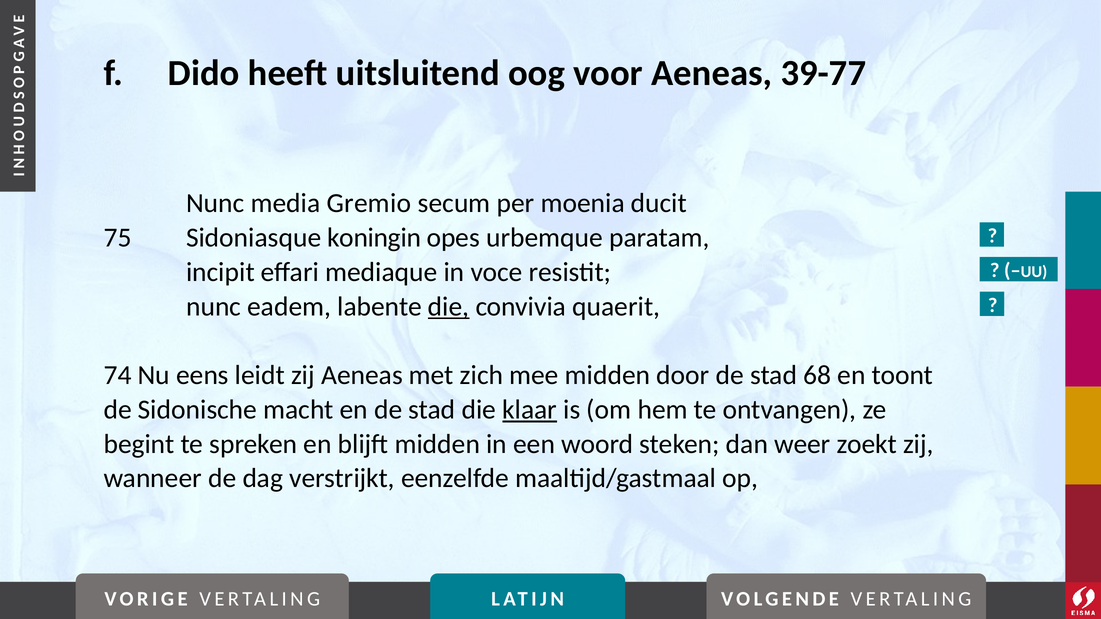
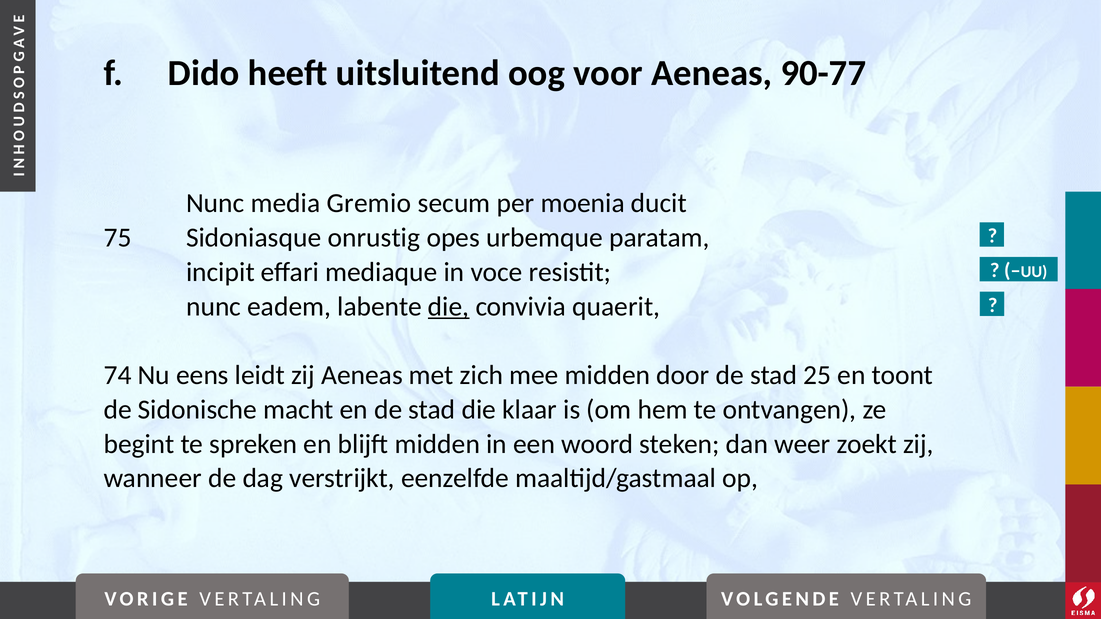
39-77: 39-77 -> 90-77
koningin: koningin -> onrustig
68: 68 -> 25
klaar underline: present -> none
